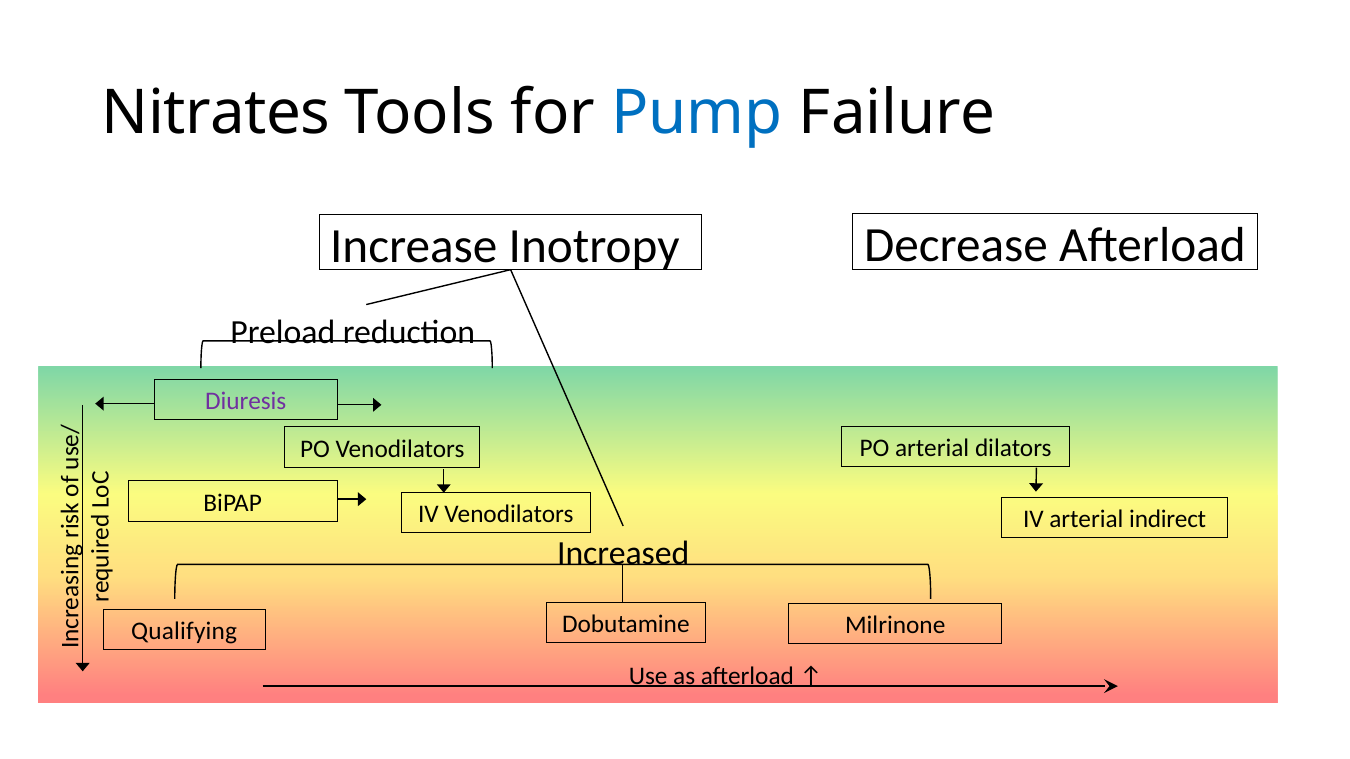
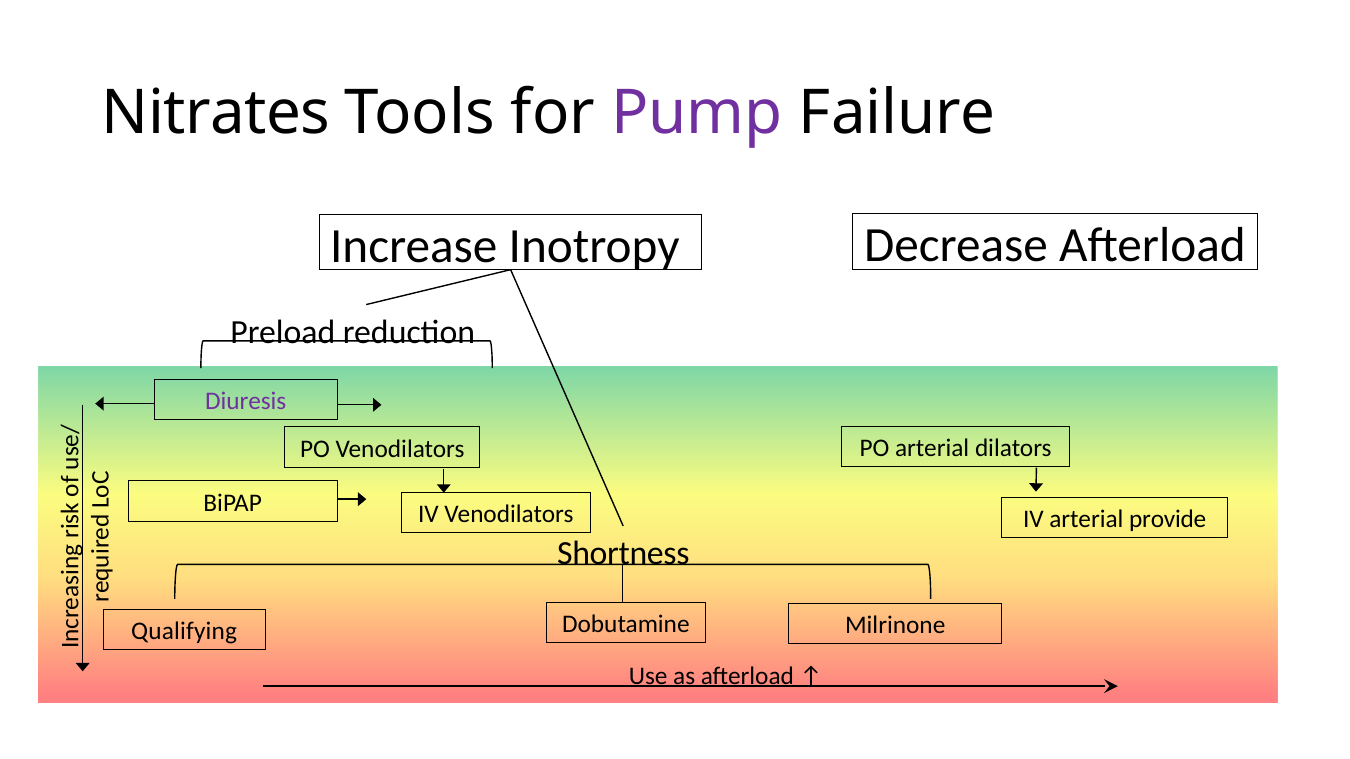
Pump colour: blue -> purple
indirect: indirect -> provide
Increased: Increased -> Shortness
